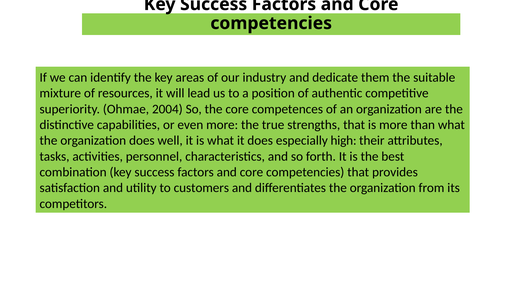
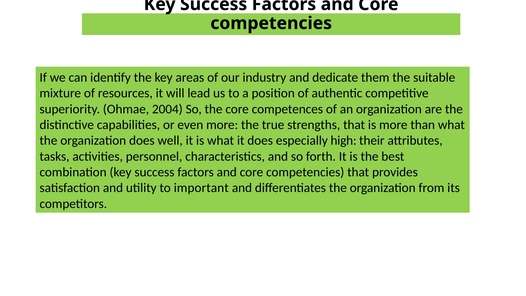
customers: customers -> important
